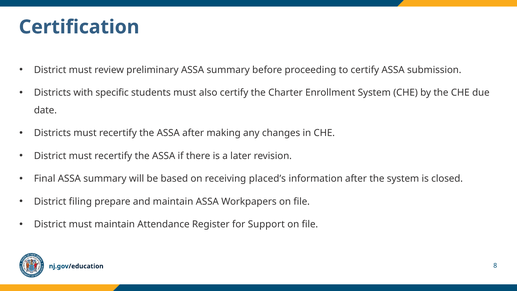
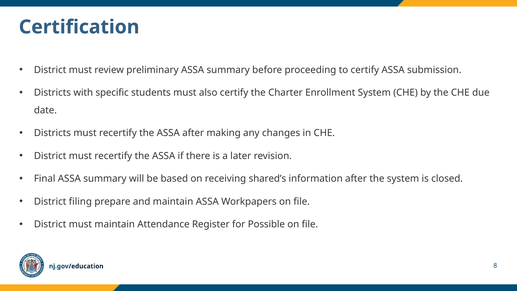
placed’s: placed’s -> shared’s
Support: Support -> Possible
